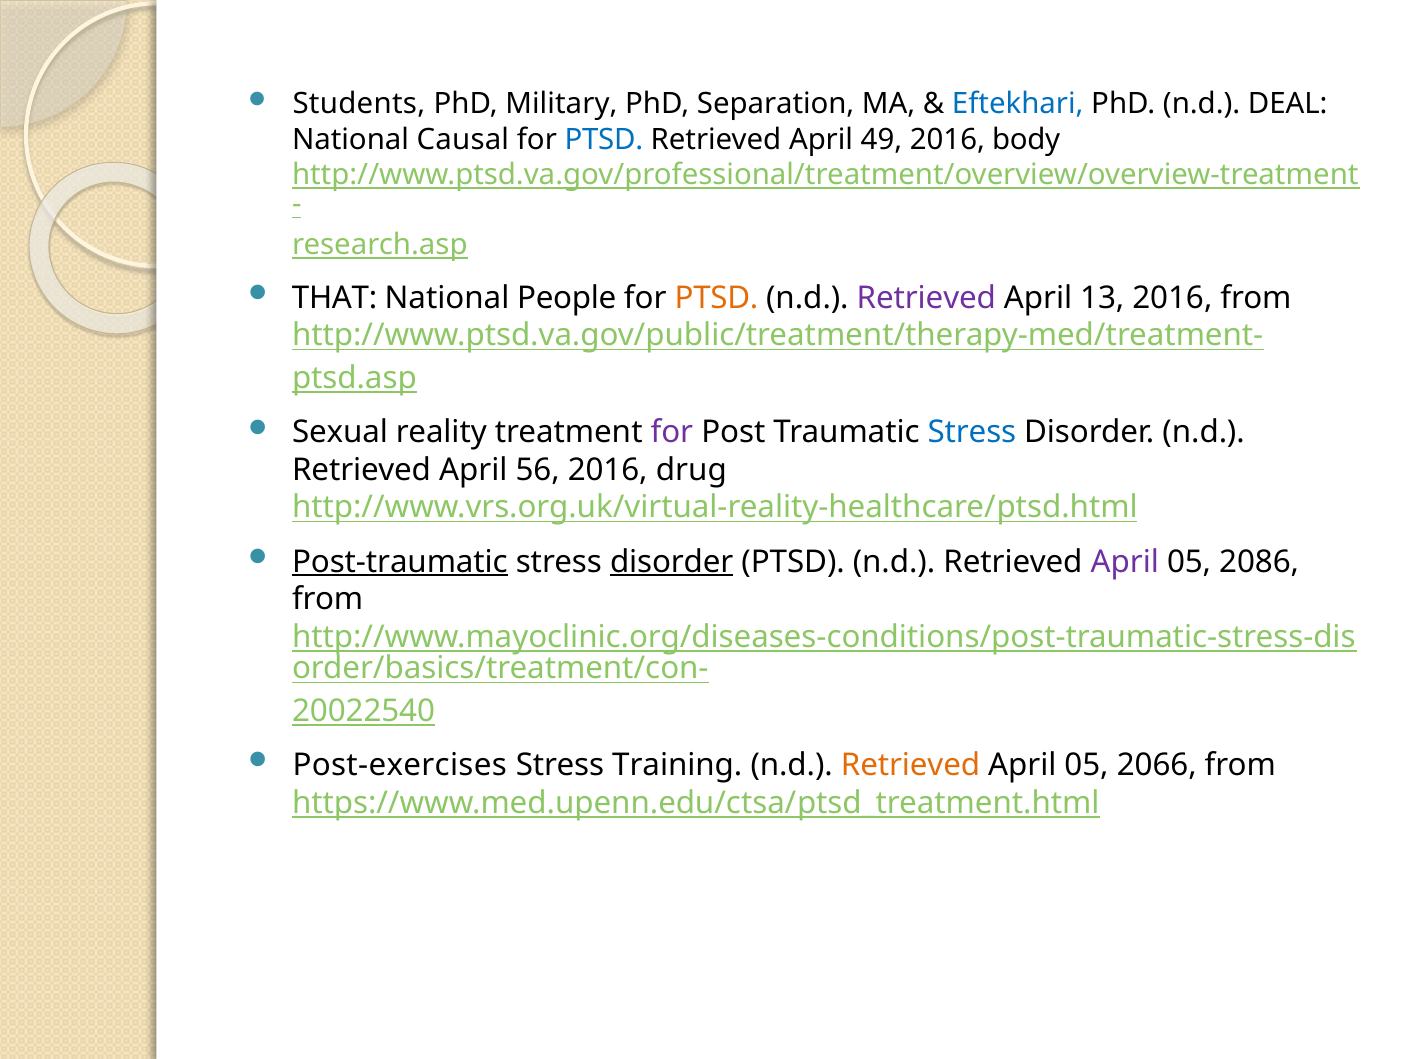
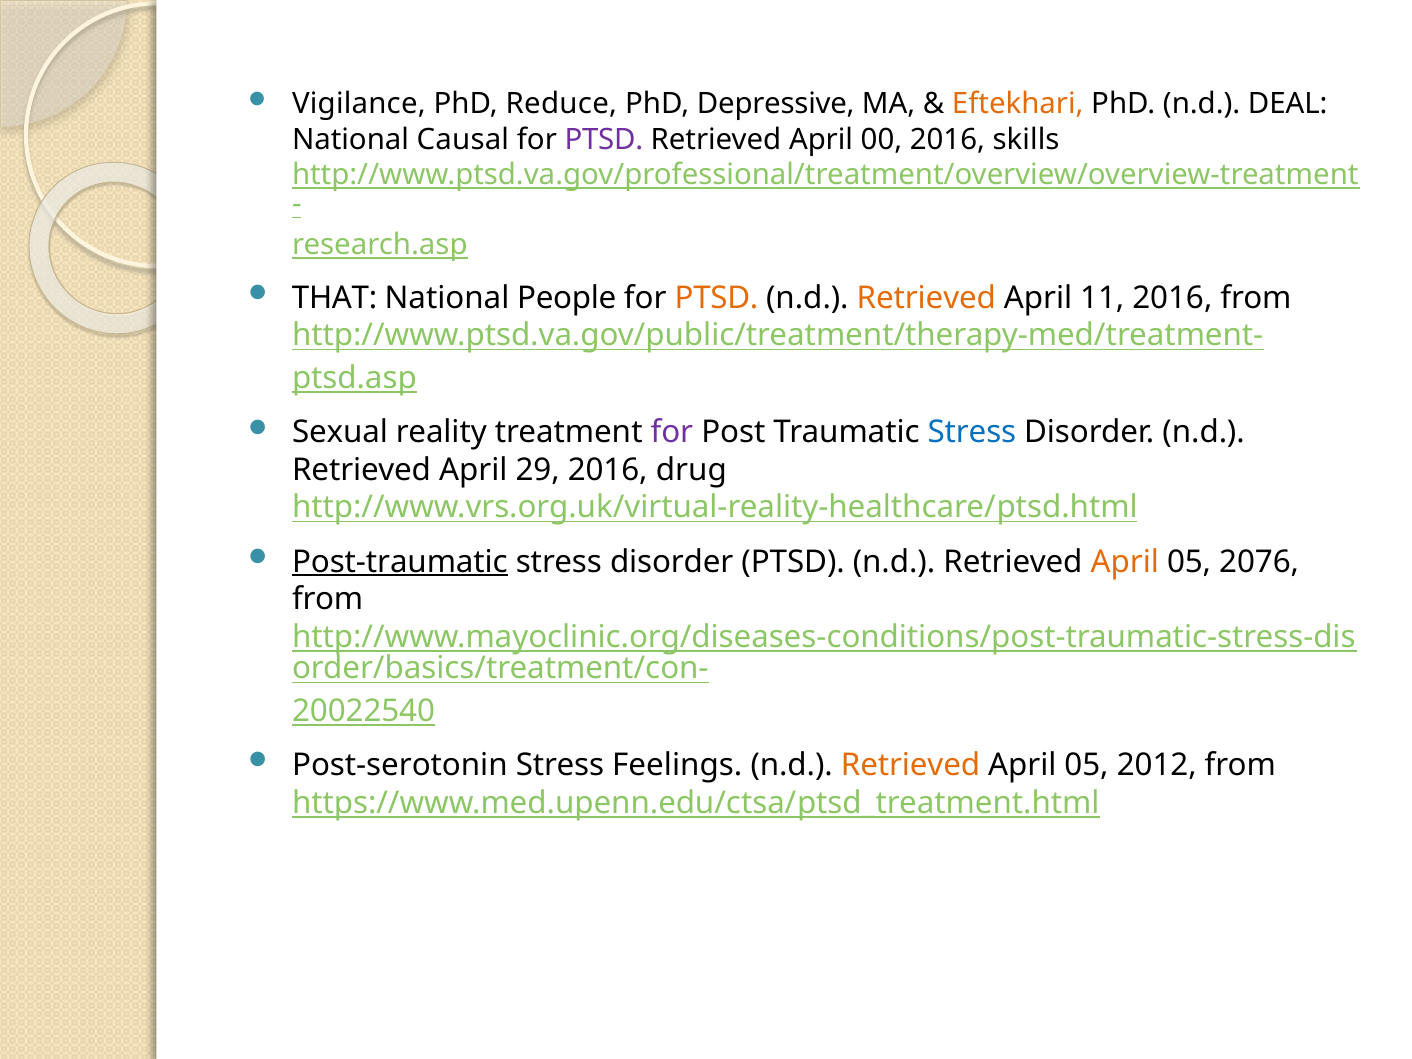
Students: Students -> Vigilance
Military: Military -> Reduce
Separation: Separation -> Depressive
Eftekhari colour: blue -> orange
PTSD at (604, 139) colour: blue -> purple
49: 49 -> 00
body: body -> skills
Retrieved at (926, 298) colour: purple -> orange
13: 13 -> 11
56: 56 -> 29
disorder at (672, 562) underline: present -> none
April at (1125, 562) colour: purple -> orange
2086: 2086 -> 2076
Post-exercises: Post-exercises -> Post-serotonin
Training: Training -> Feelings
2066: 2066 -> 2012
